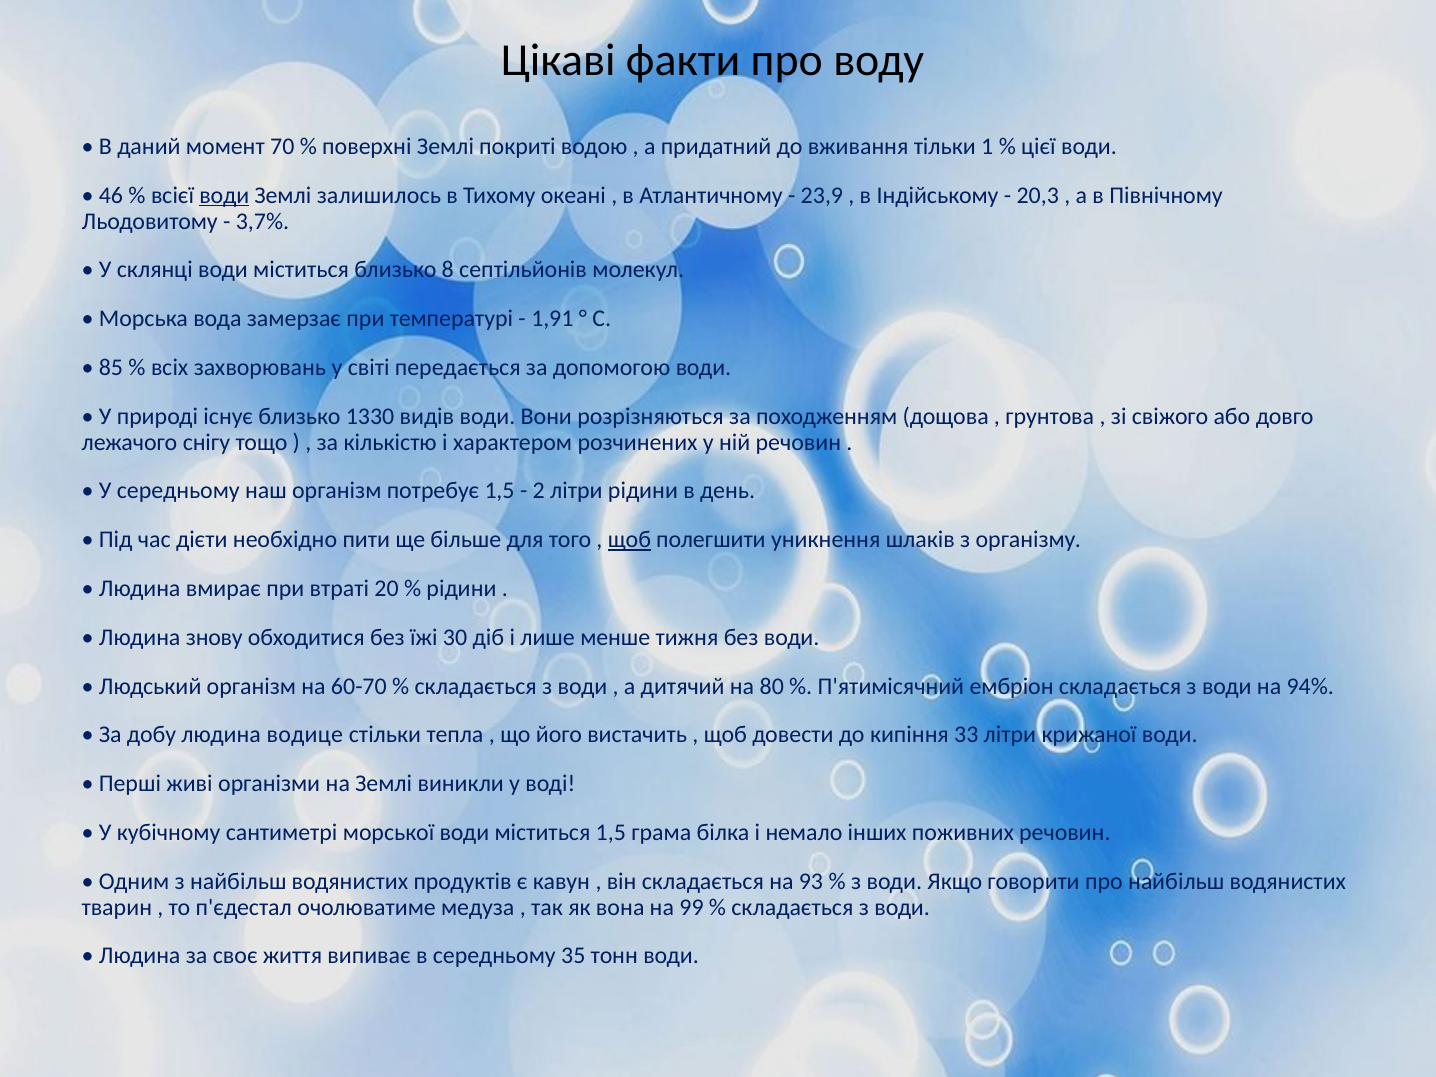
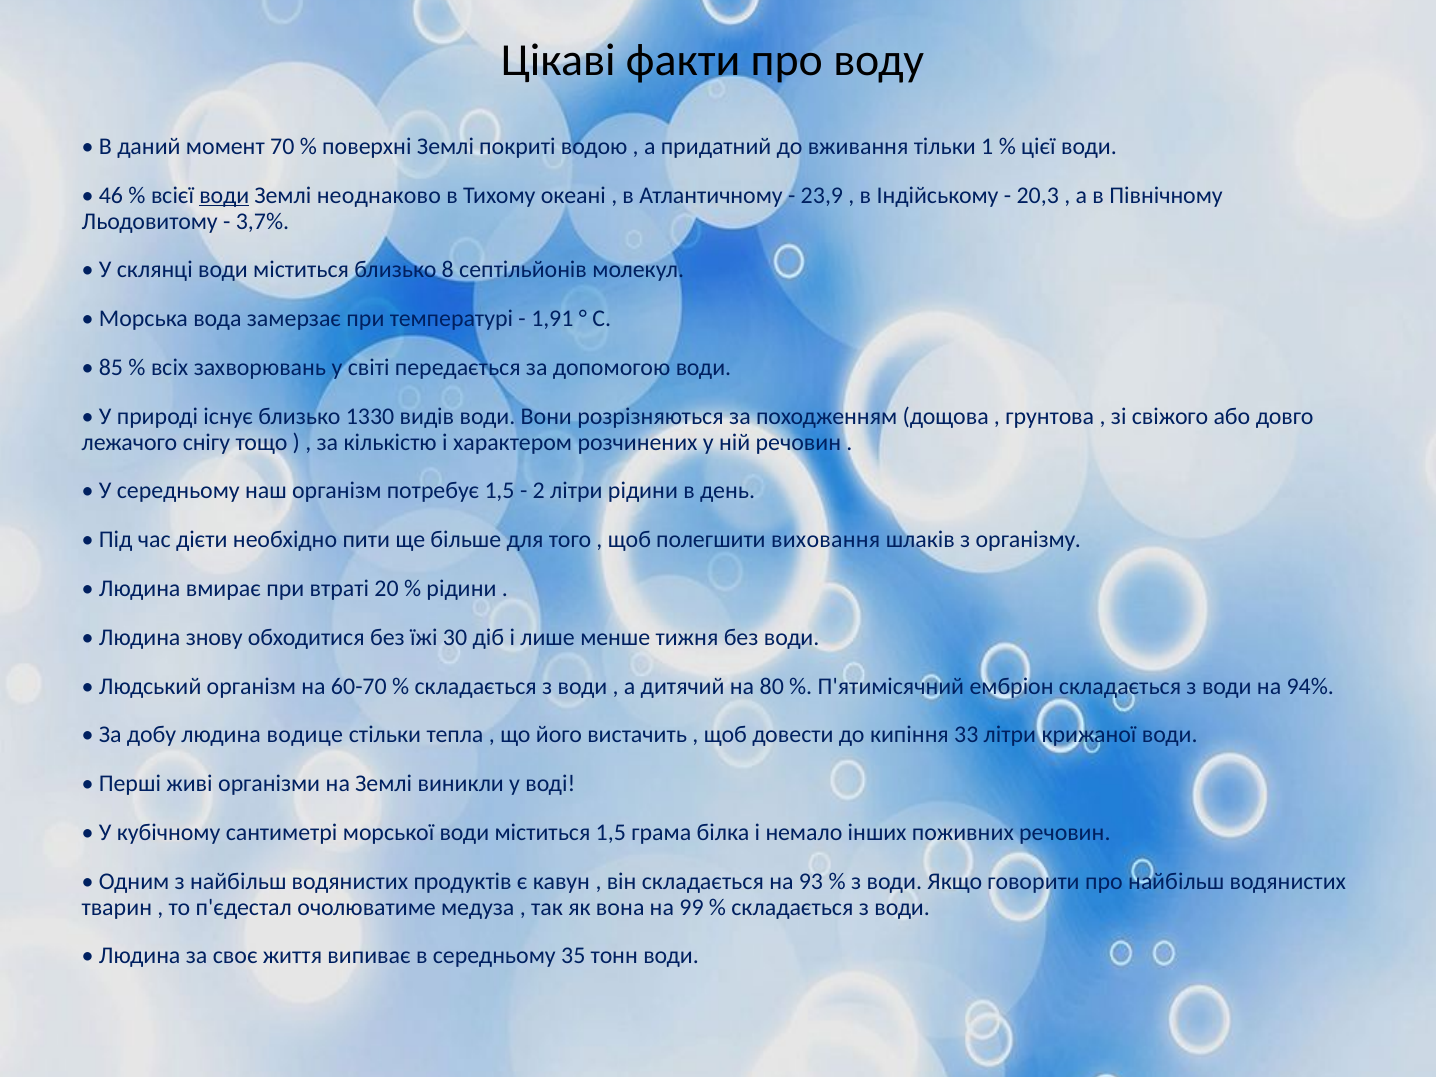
залишилось: залишилось -> неоднаково
щоб at (629, 540) underline: present -> none
уникнення: уникнення -> виховання
